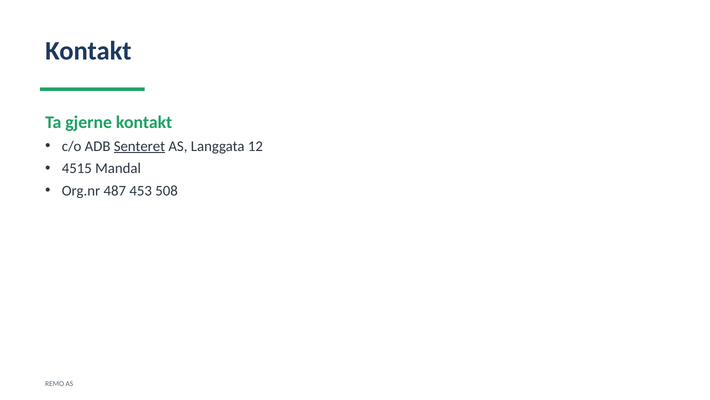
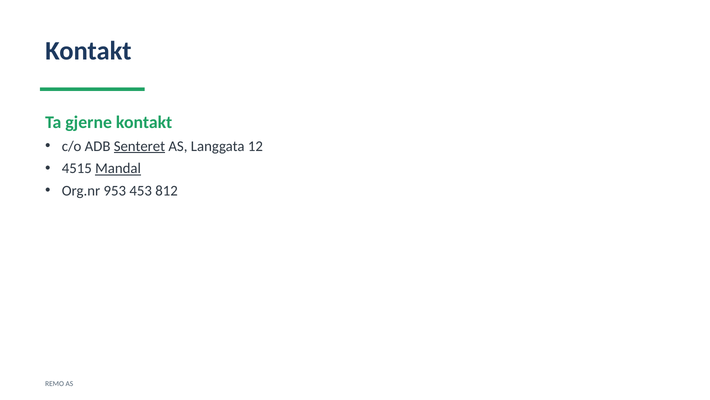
Mandal underline: none -> present
487: 487 -> 953
508: 508 -> 812
